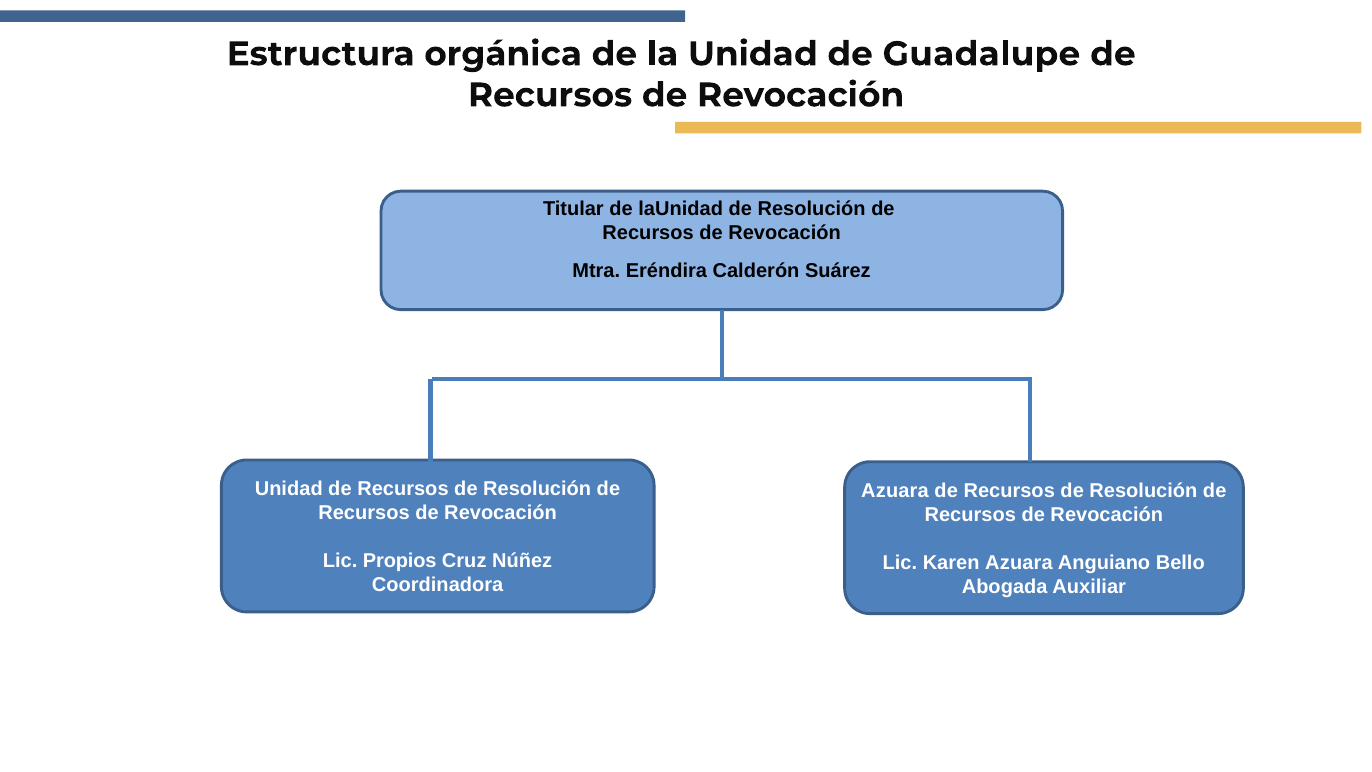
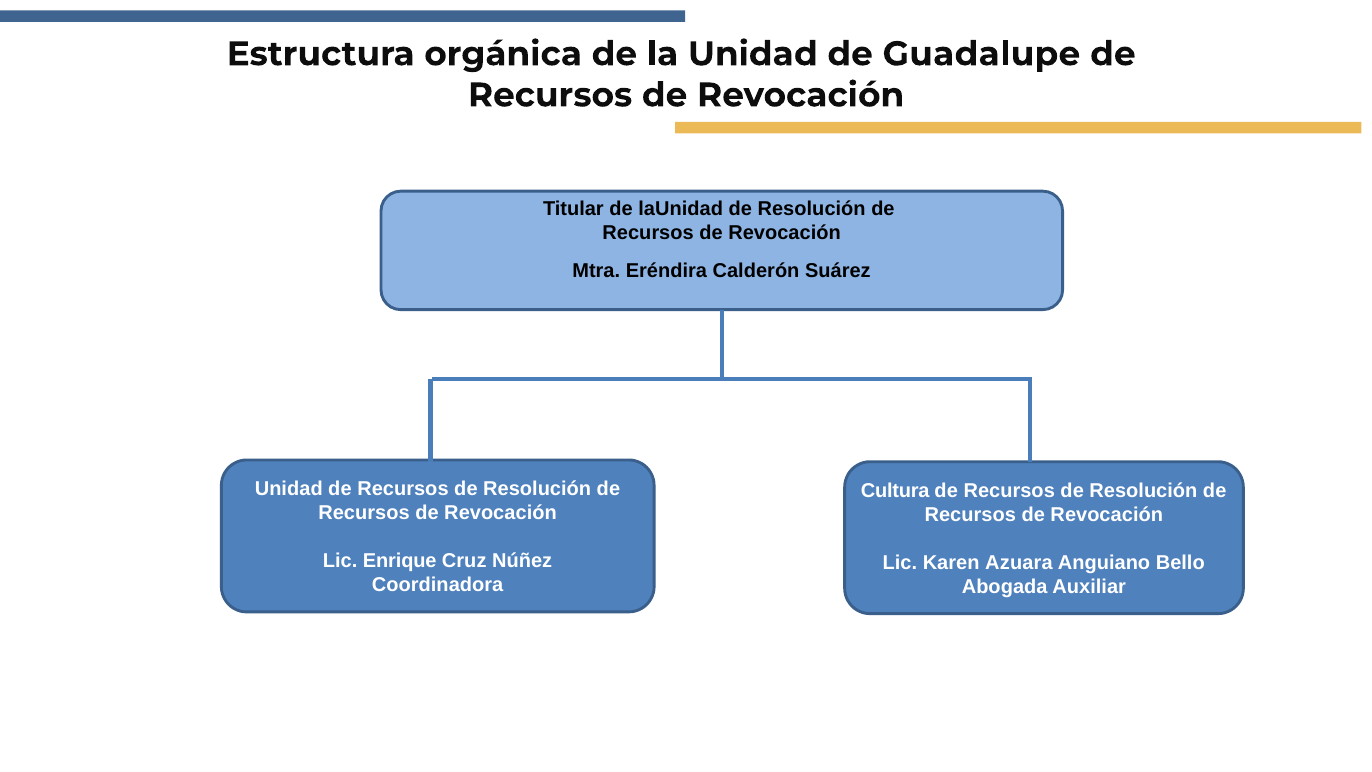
Azuara at (895, 491): Azuara -> Cultura
Propios: Propios -> Enrique
